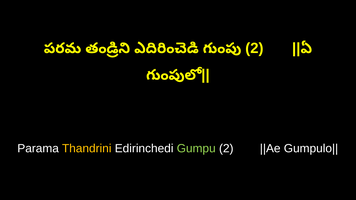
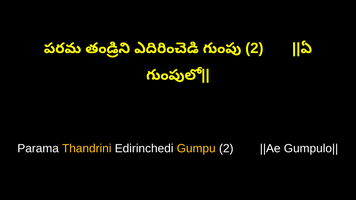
Gumpu colour: light green -> yellow
